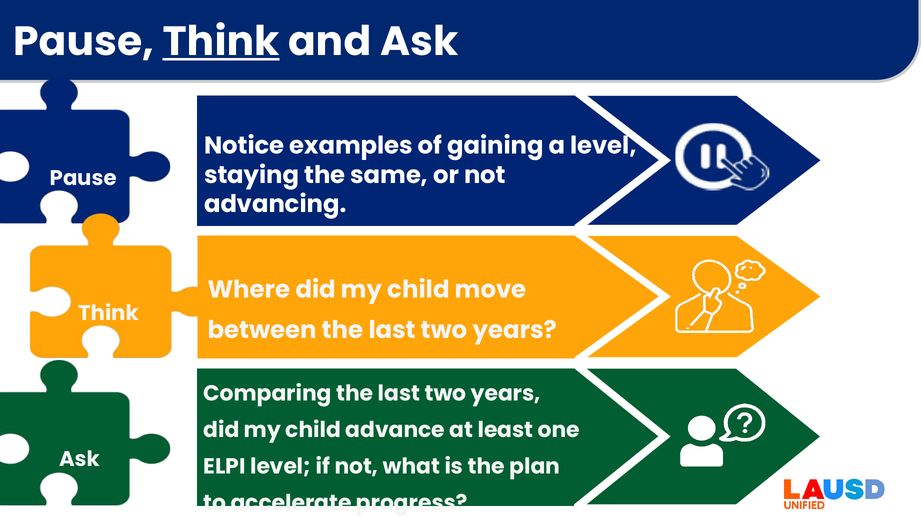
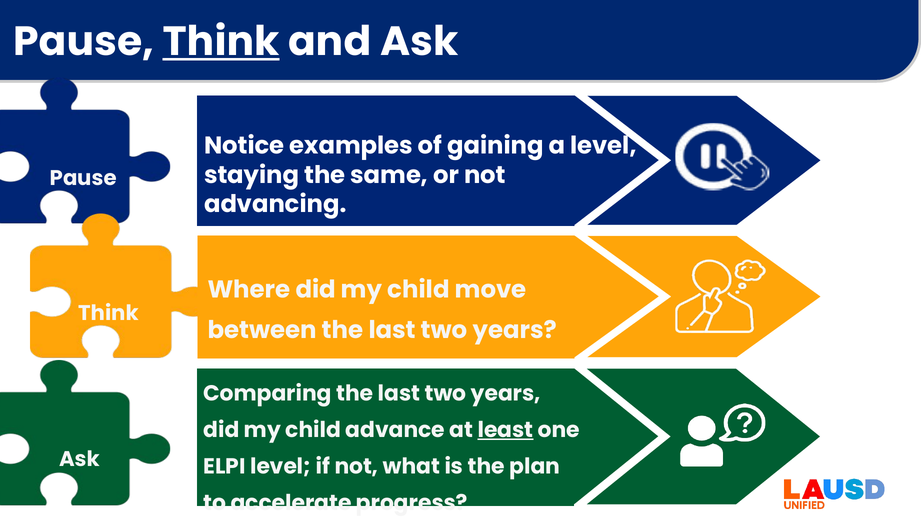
least underline: none -> present
